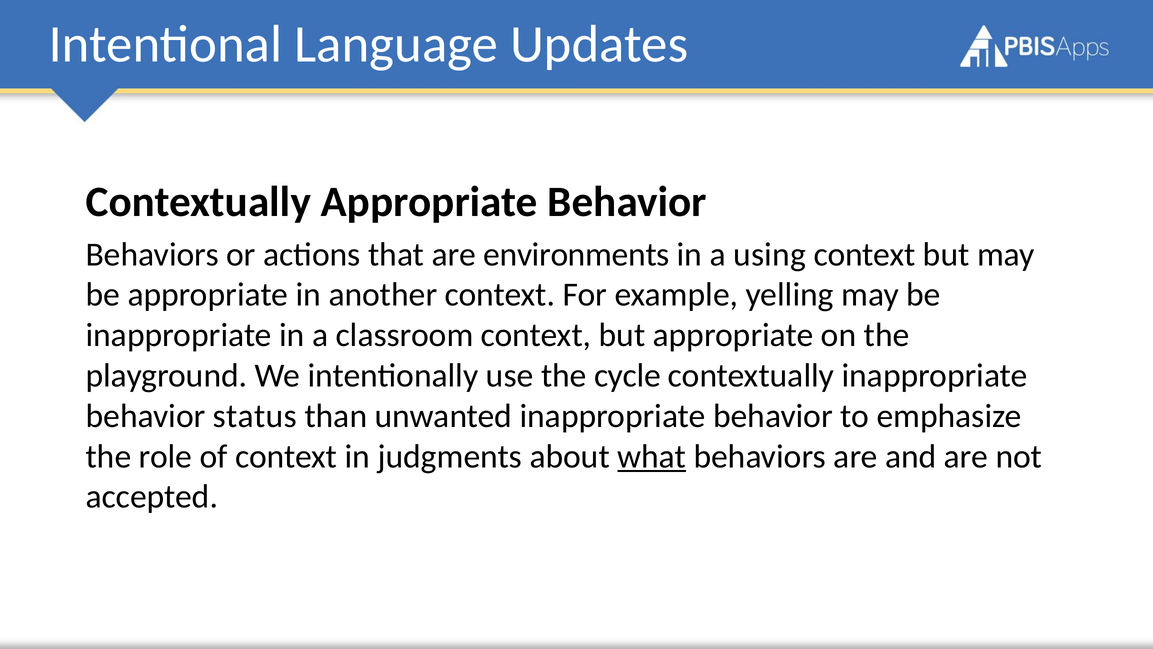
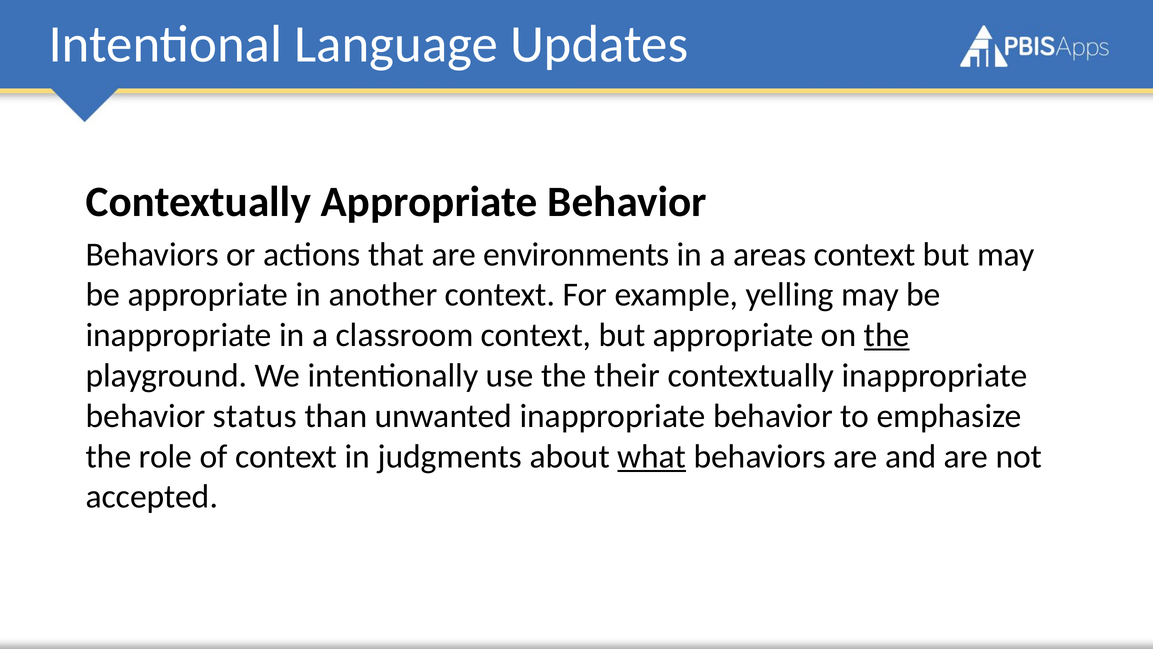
using: using -> areas
the at (887, 335) underline: none -> present
cycle: cycle -> their
